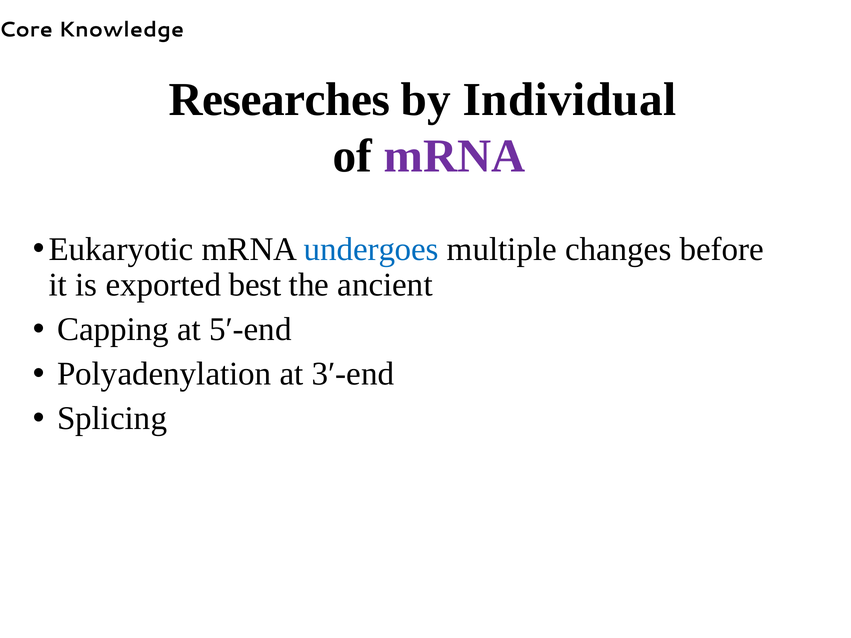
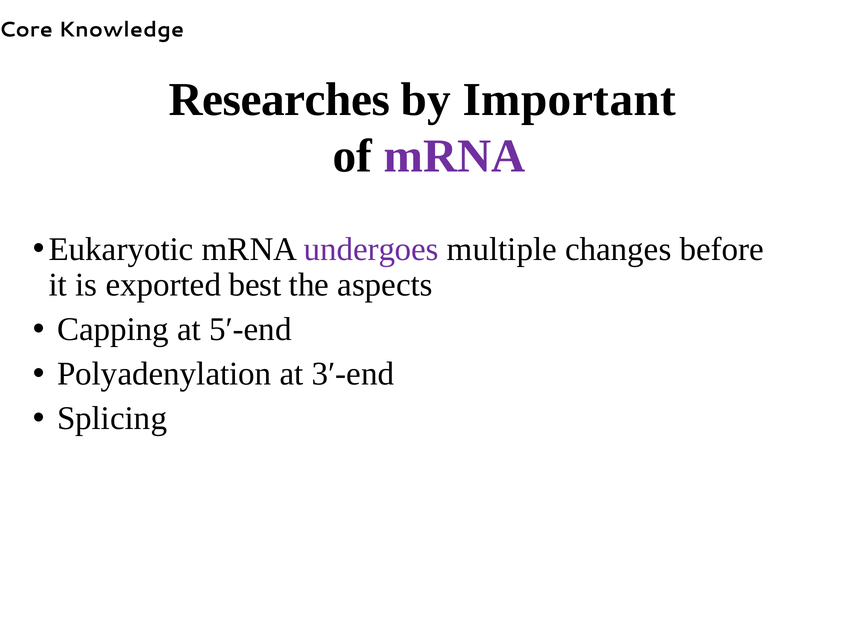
Individual: Individual -> Important
undergoes colour: blue -> purple
ancient: ancient -> aspects
